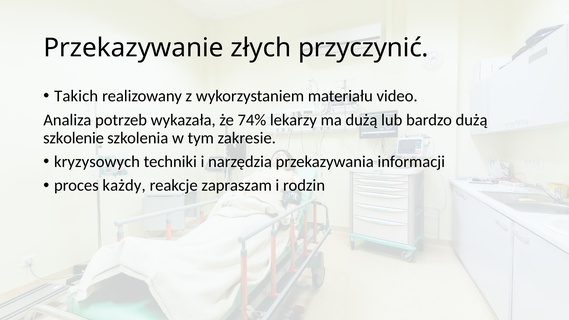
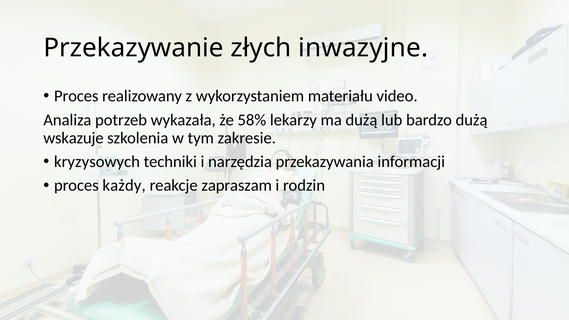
przyczynić: przyczynić -> inwazyjne
Takich at (76, 96): Takich -> Proces
74%: 74% -> 58%
szkolenie: szkolenie -> wskazuje
